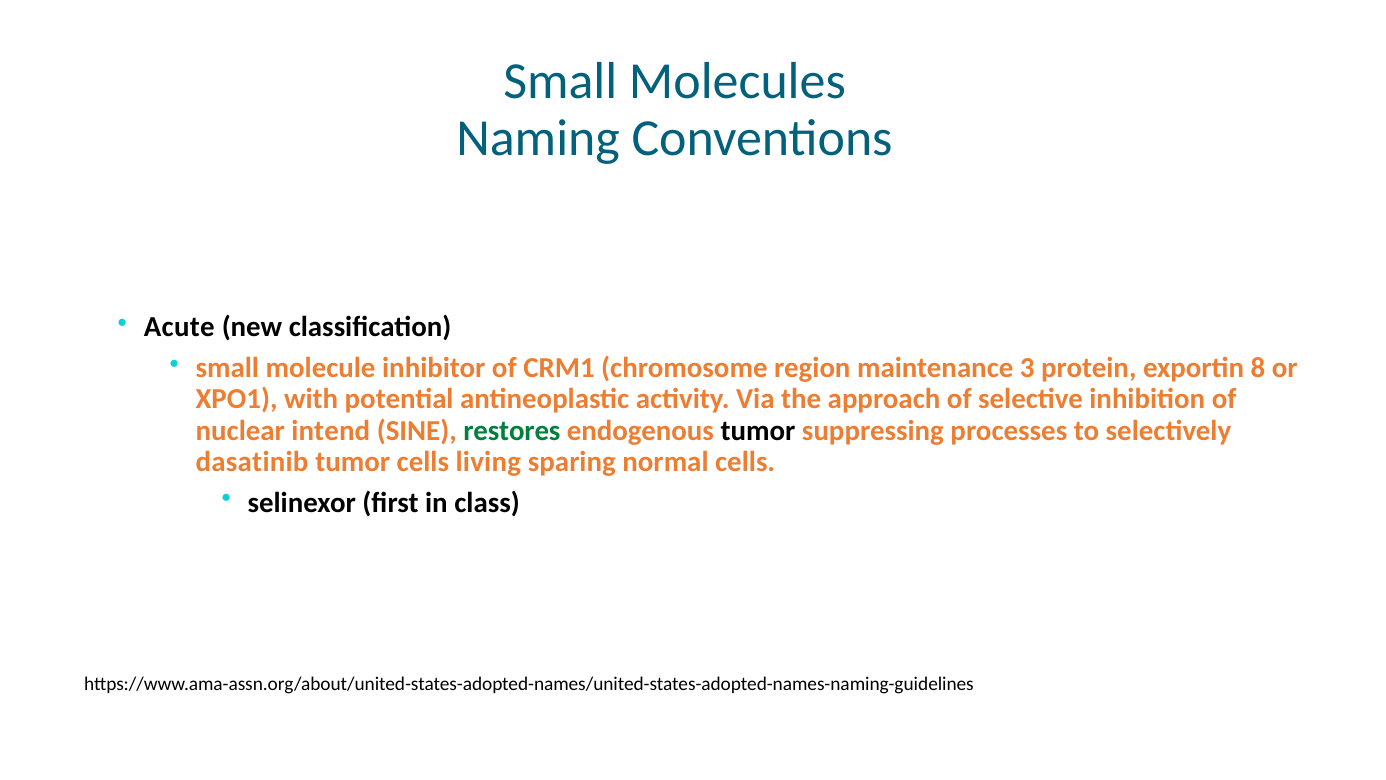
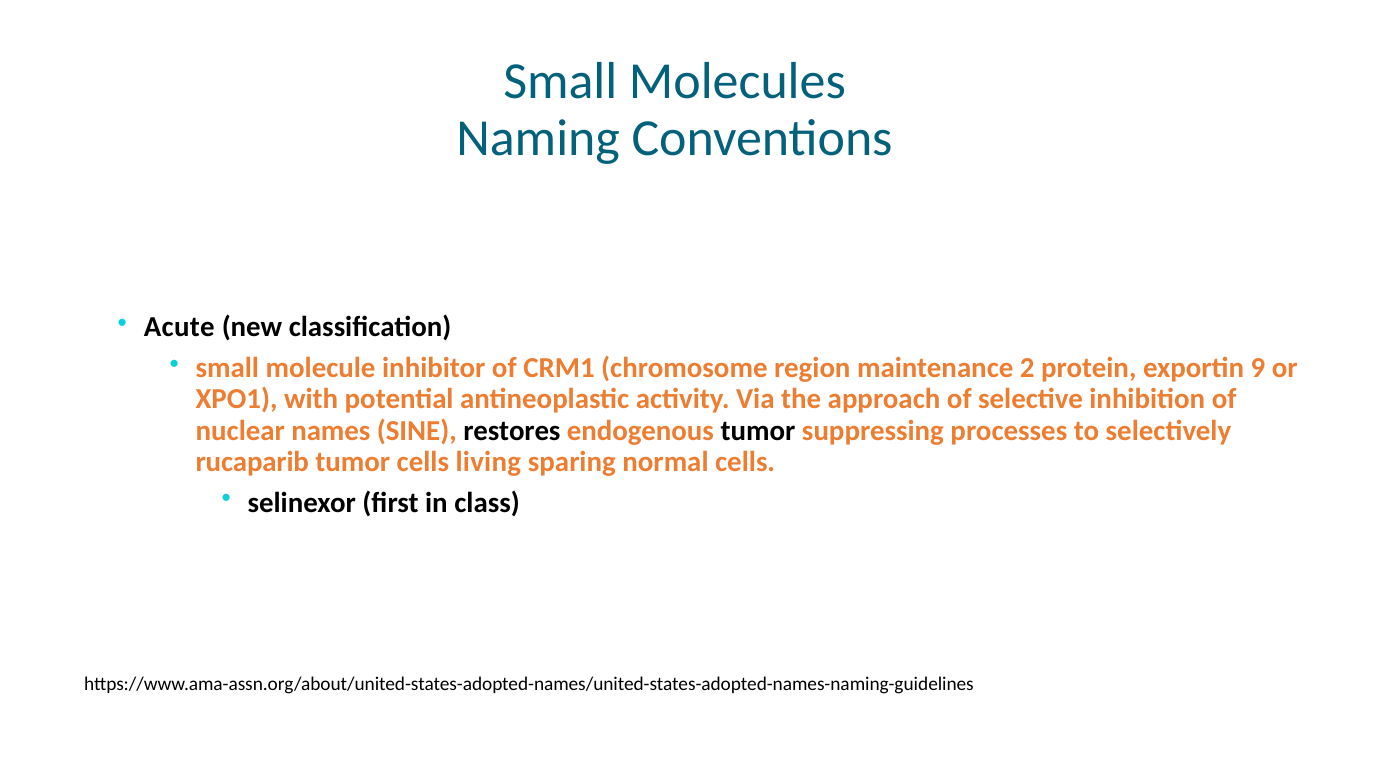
3: 3 -> 2
8: 8 -> 9
intend: intend -> names
restores colour: green -> black
dasatinib: dasatinib -> rucaparib
